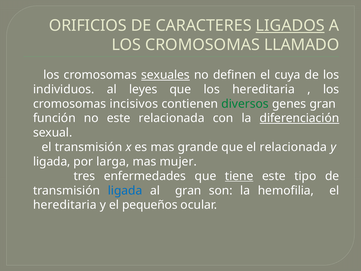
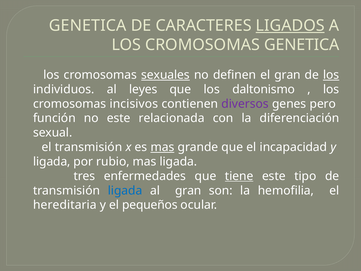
ORIFICIOS at (88, 26): ORIFICIOS -> GENETICA
CROMOSOMAS LLAMADO: LLAMADO -> GENETICA
el cuya: cuya -> gran
los at (331, 75) underline: none -> present
los hereditaria: hereditaria -> daltonismo
diversos colour: green -> purple
genes gran: gran -> pero
diferenciación underline: present -> none
mas at (162, 147) underline: none -> present
el relacionada: relacionada -> incapacidad
larga: larga -> rubio
mas mujer: mujer -> ligada
